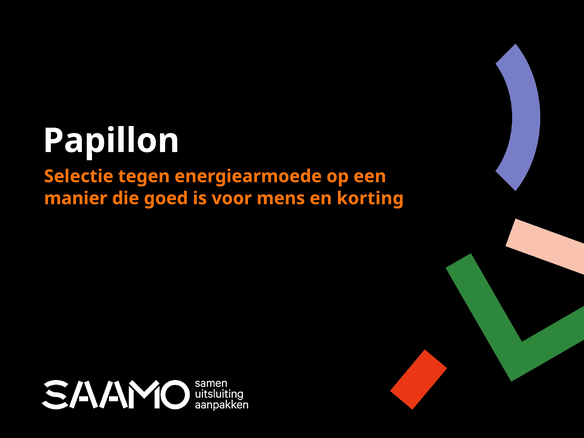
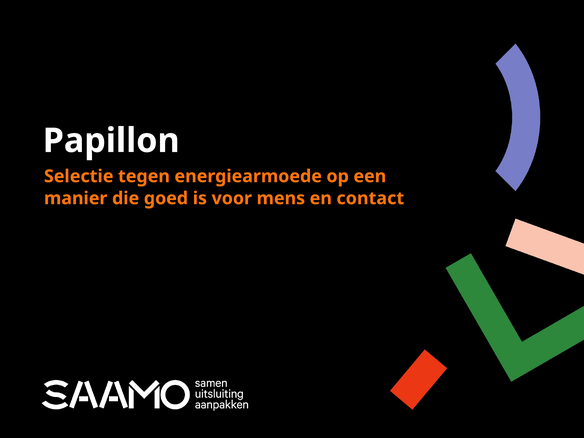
korting: korting -> contact
